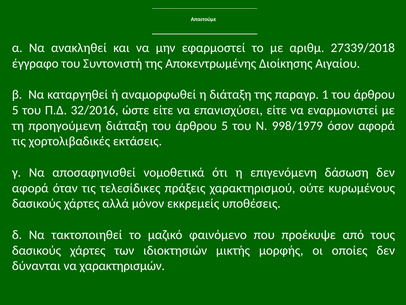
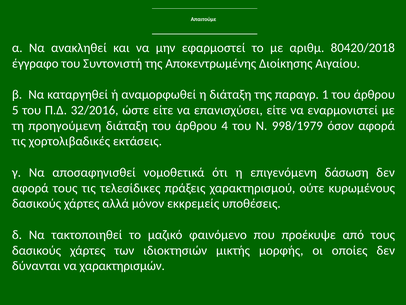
27339/2018: 27339/2018 -> 80420/2018
διάταξη του άρθρου 5: 5 -> 4
αφορά όταν: όταν -> τους
